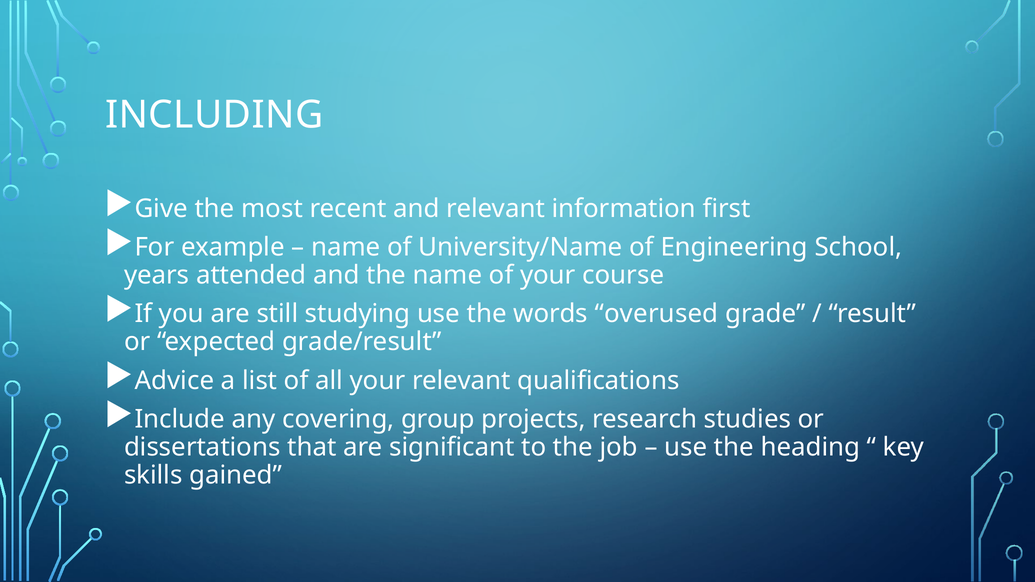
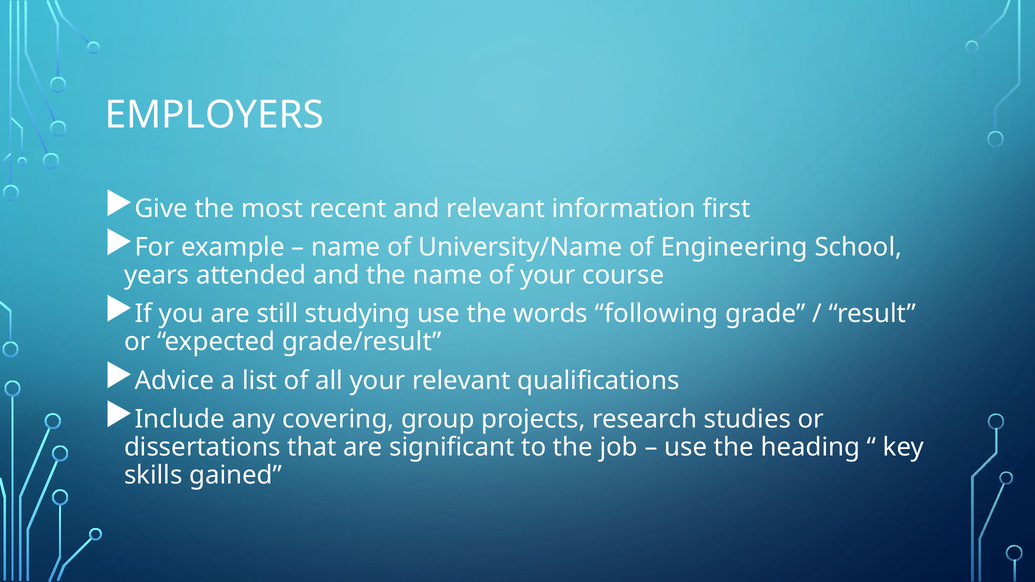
INCLUDING: INCLUDING -> EMPLOYERS
overused: overused -> following
